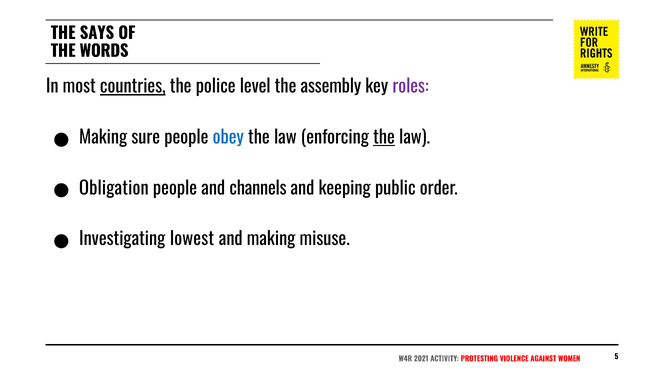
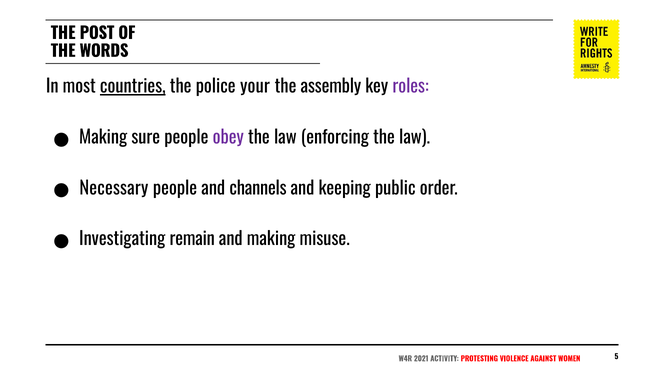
SAYS: SAYS -> POST
level: level -> your
obey colour: blue -> purple
the at (384, 138) underline: present -> none
Obligation: Obligation -> Necessary
lowest: lowest -> remain
